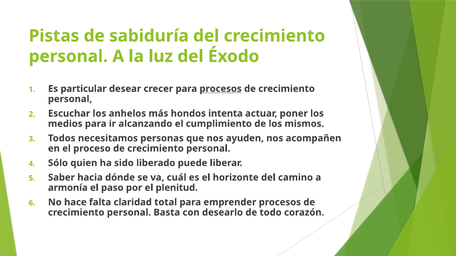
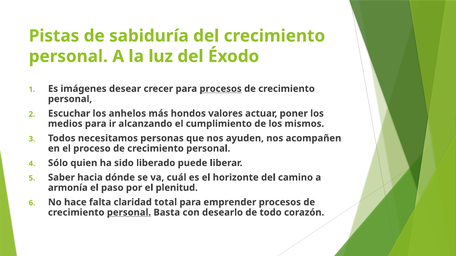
particular: particular -> imágenes
intenta: intenta -> valores
personal at (129, 213) underline: none -> present
